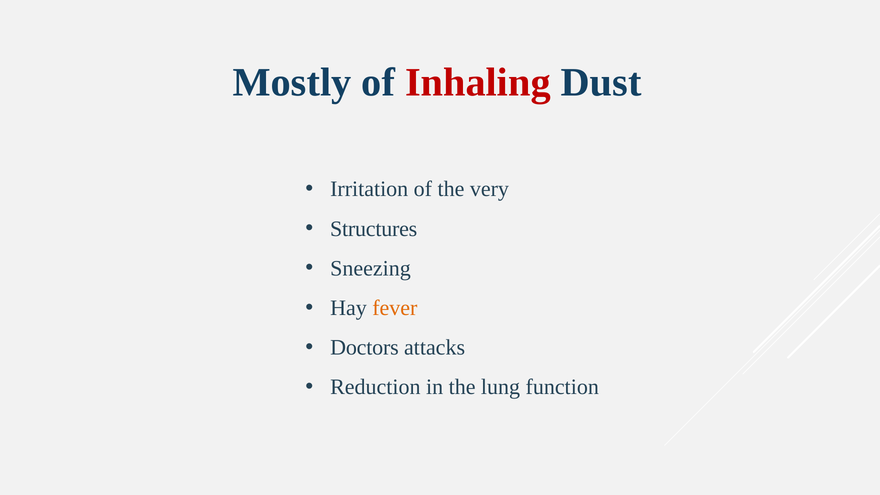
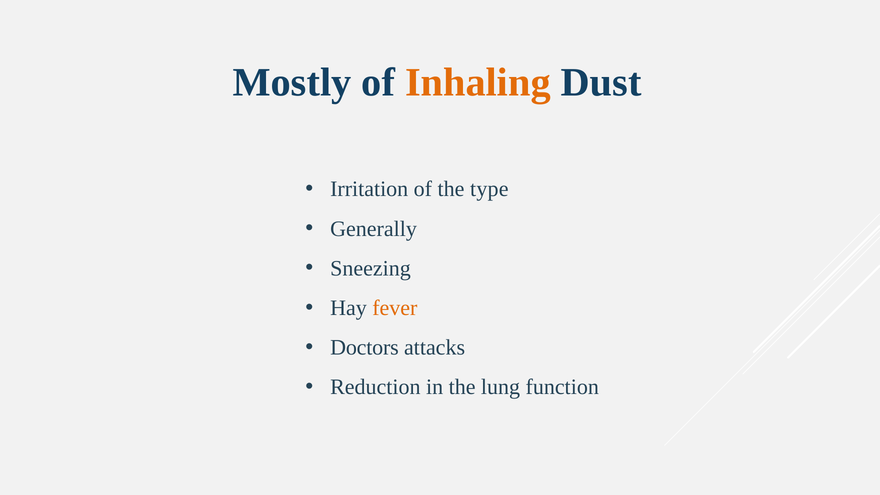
Inhaling colour: red -> orange
very: very -> type
Structures: Structures -> Generally
